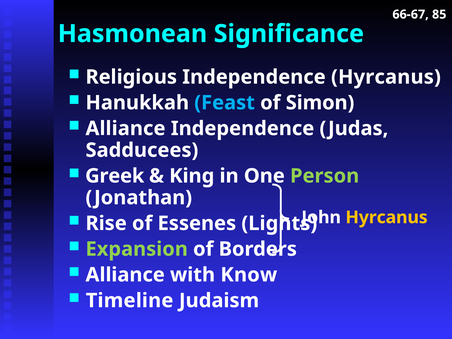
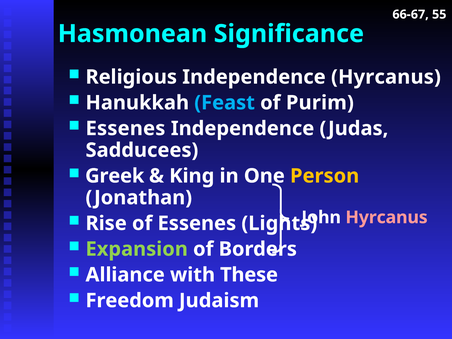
85: 85 -> 55
Simon: Simon -> Purim
Alliance at (126, 128): Alliance -> Essenes
Person colour: light green -> yellow
Hyrcanus at (387, 217) colour: yellow -> pink
Know: Know -> These
Timeline: Timeline -> Freedom
